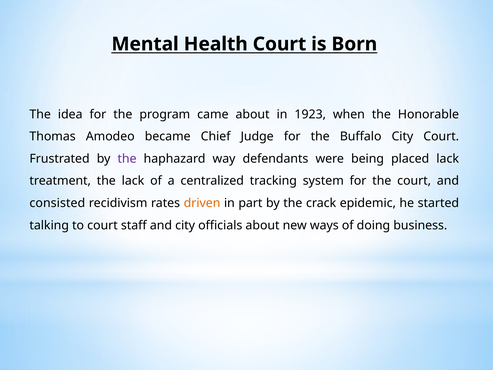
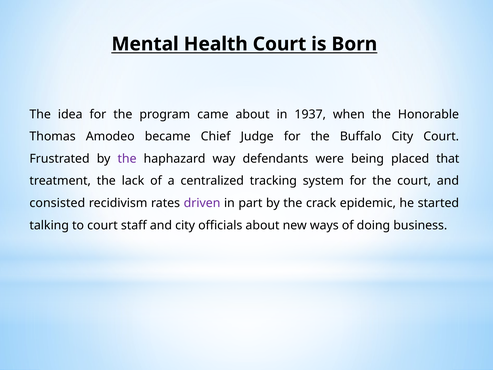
1923: 1923 -> 1937
placed lack: lack -> that
driven colour: orange -> purple
